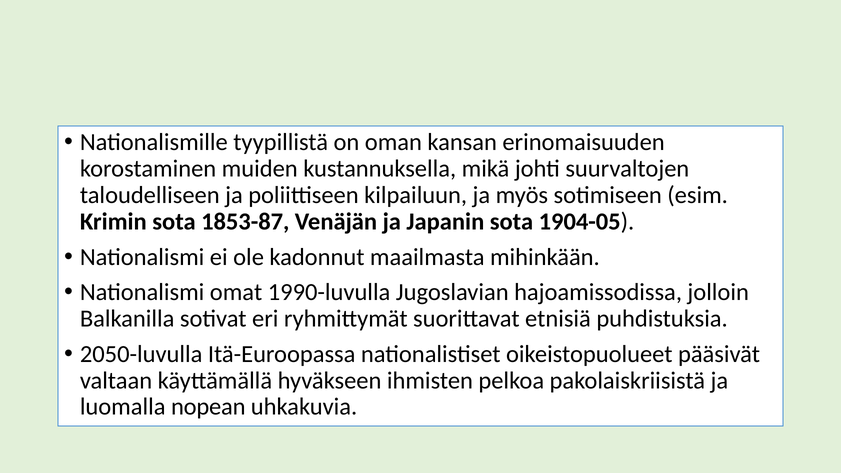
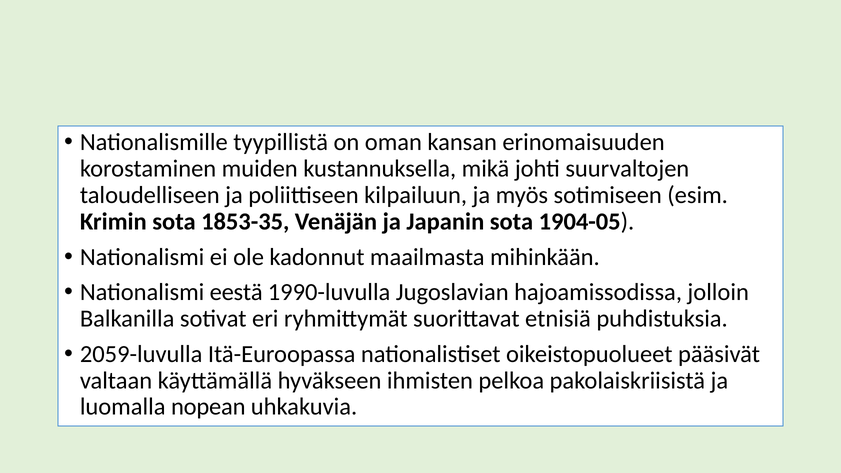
1853-87: 1853-87 -> 1853-35
omat: omat -> eestä
2050-luvulla: 2050-luvulla -> 2059-luvulla
